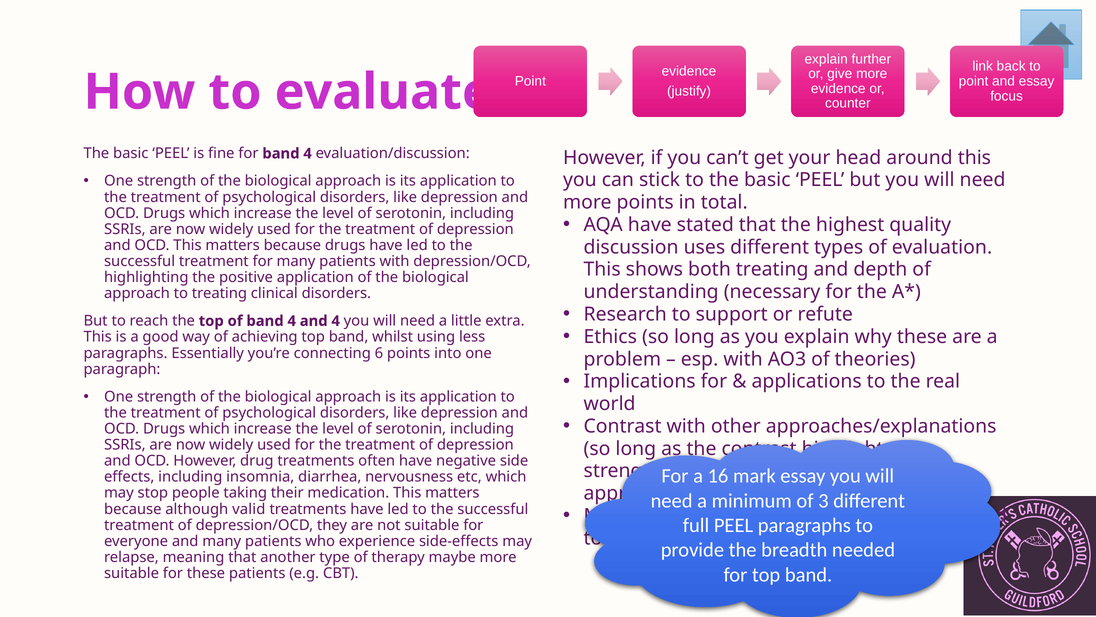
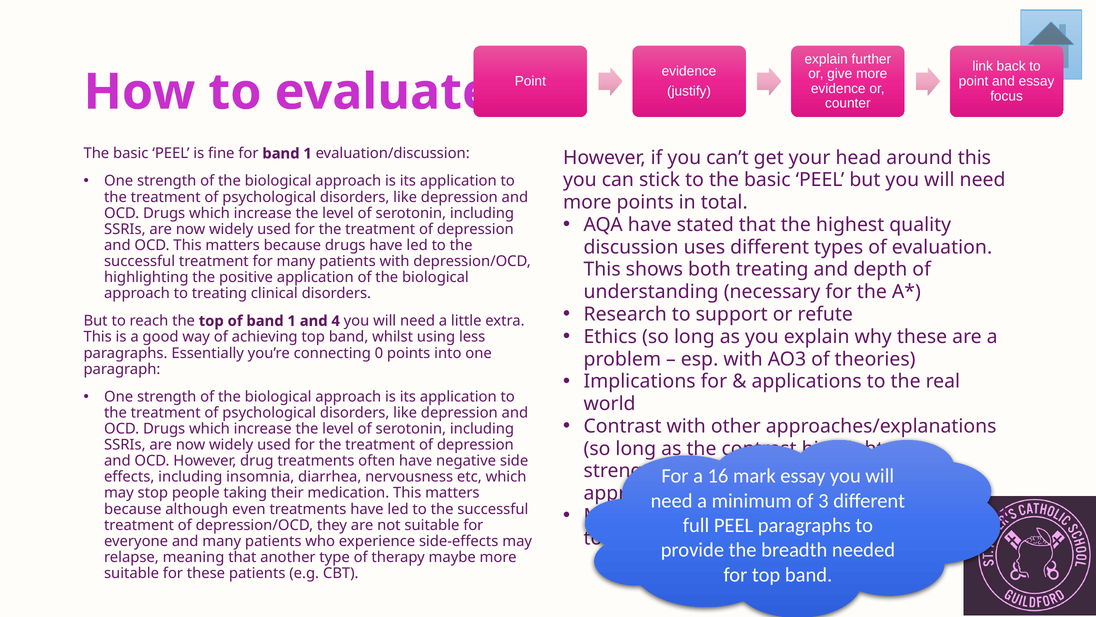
for band 4: 4 -> 1
of band 4: 4 -> 1
6: 6 -> 0
valid: valid -> even
